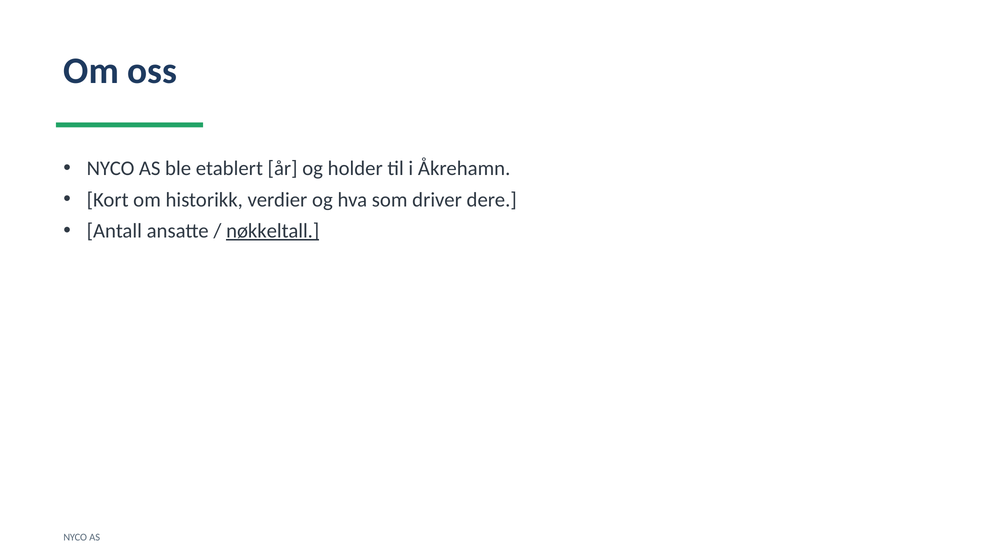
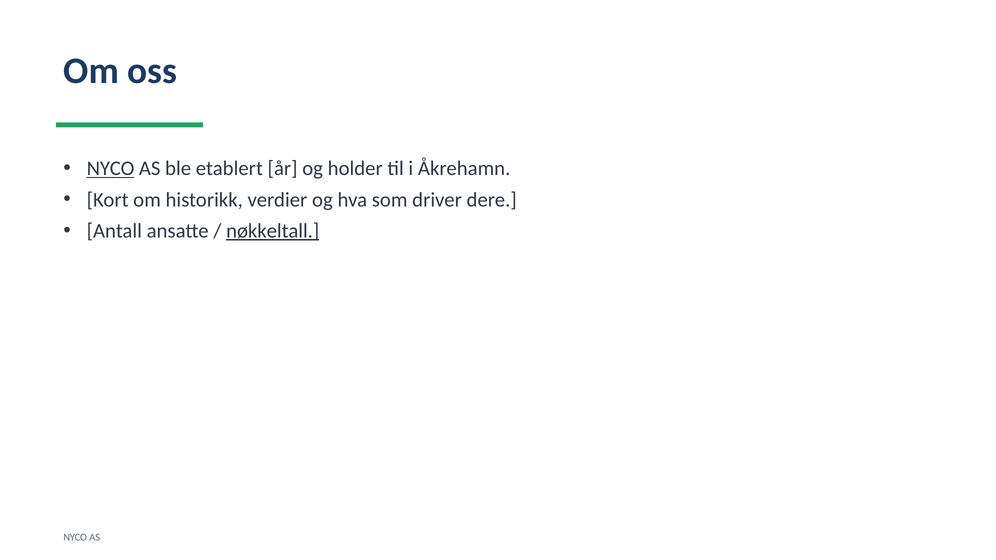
NYCO at (111, 169) underline: none -> present
